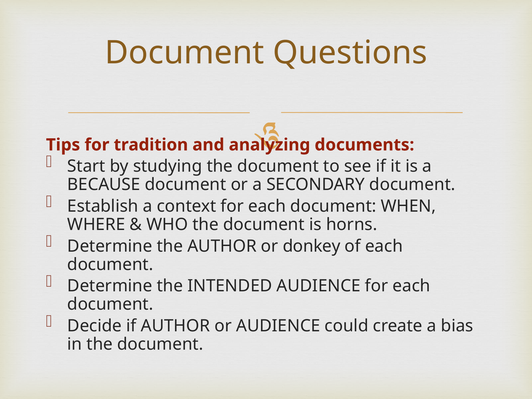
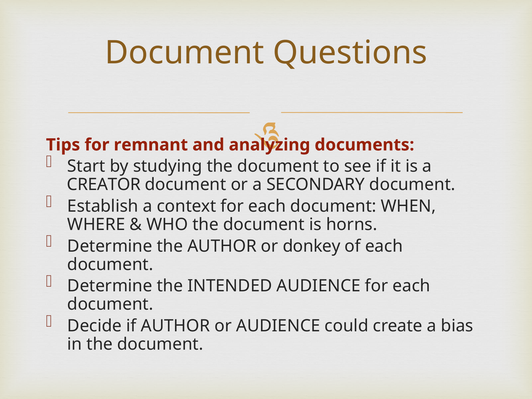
tradition: tradition -> remnant
BECAUSE: BECAUSE -> CREATOR
